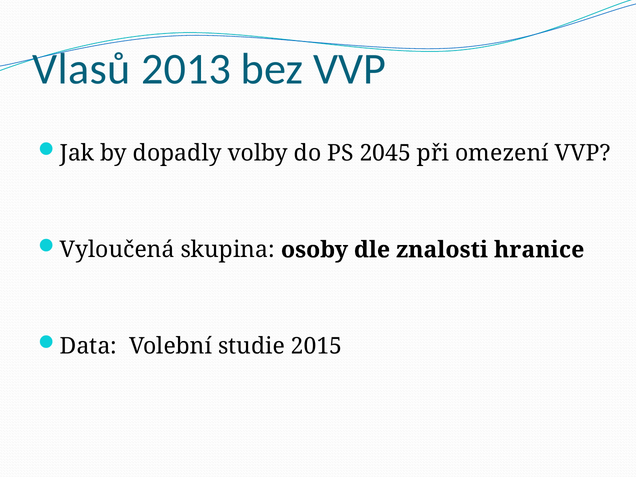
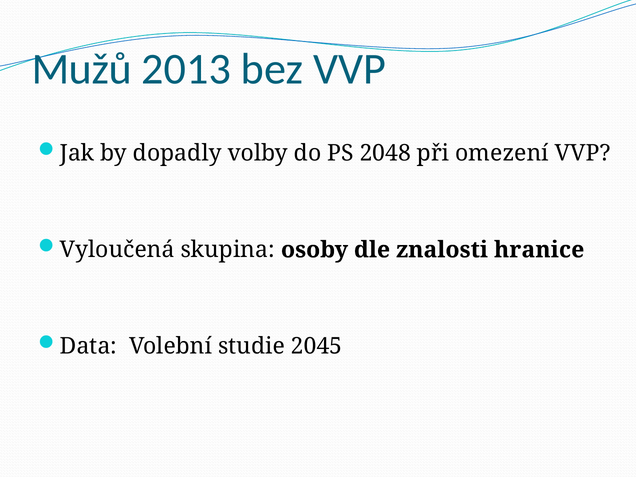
Vlasů: Vlasů -> Mužů
2045: 2045 -> 2048
2015: 2015 -> 2045
